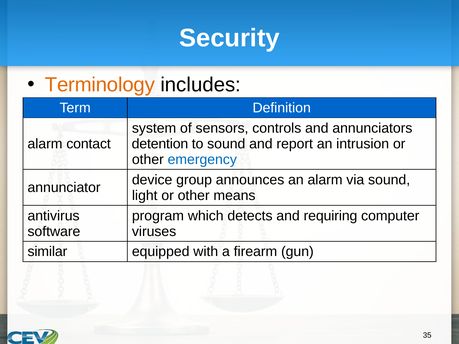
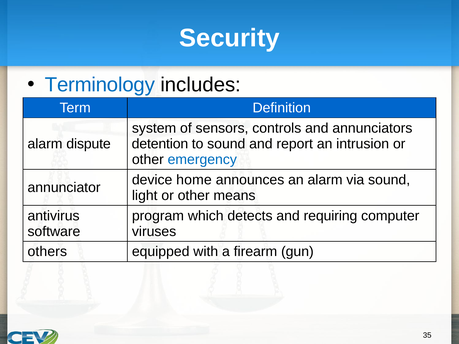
Terminology colour: orange -> blue
contact: contact -> dispute
group: group -> home
similar: similar -> others
